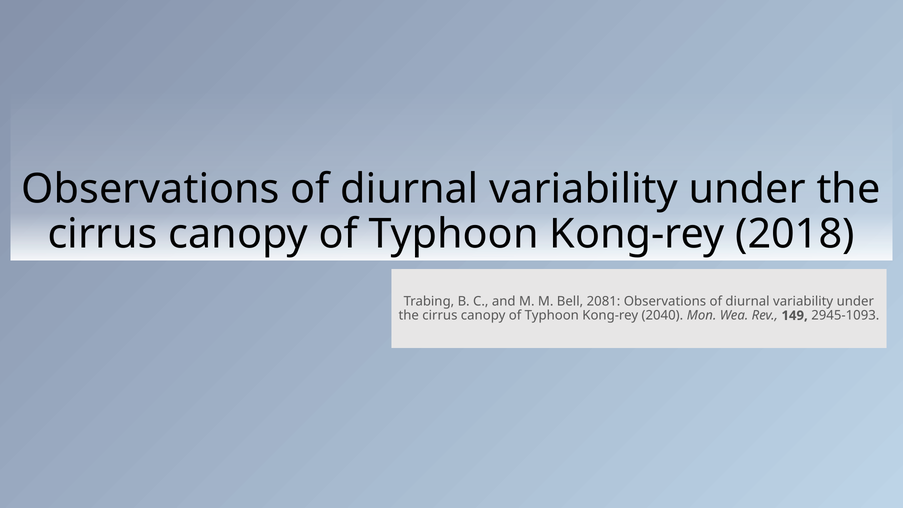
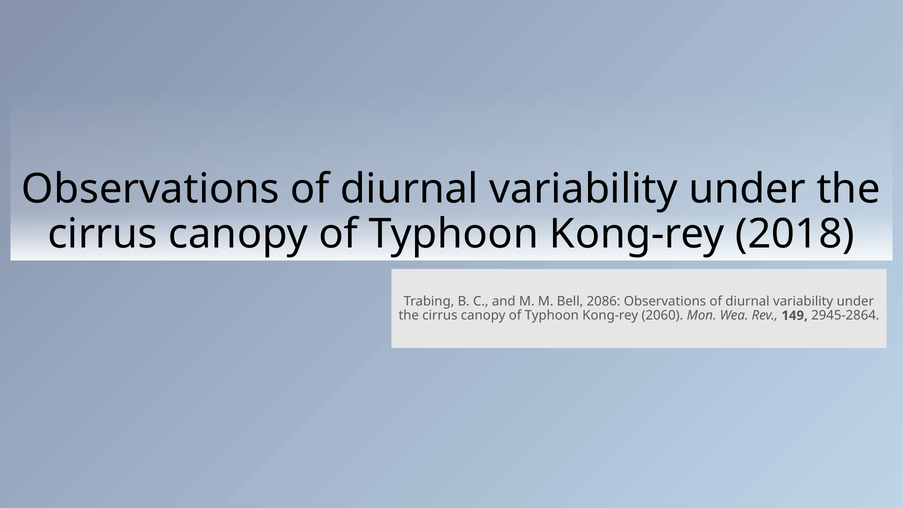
2081: 2081 -> 2086
2040: 2040 -> 2060
2945-1093: 2945-1093 -> 2945-2864
